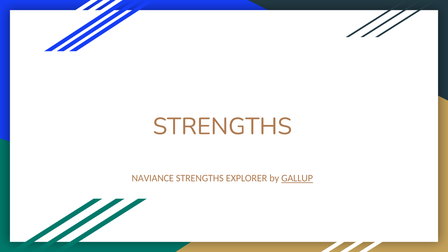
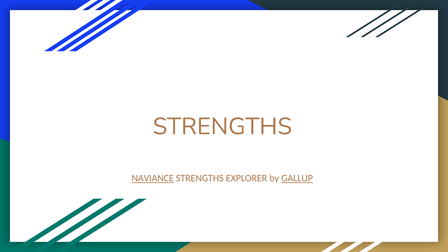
NAVIANCE underline: none -> present
